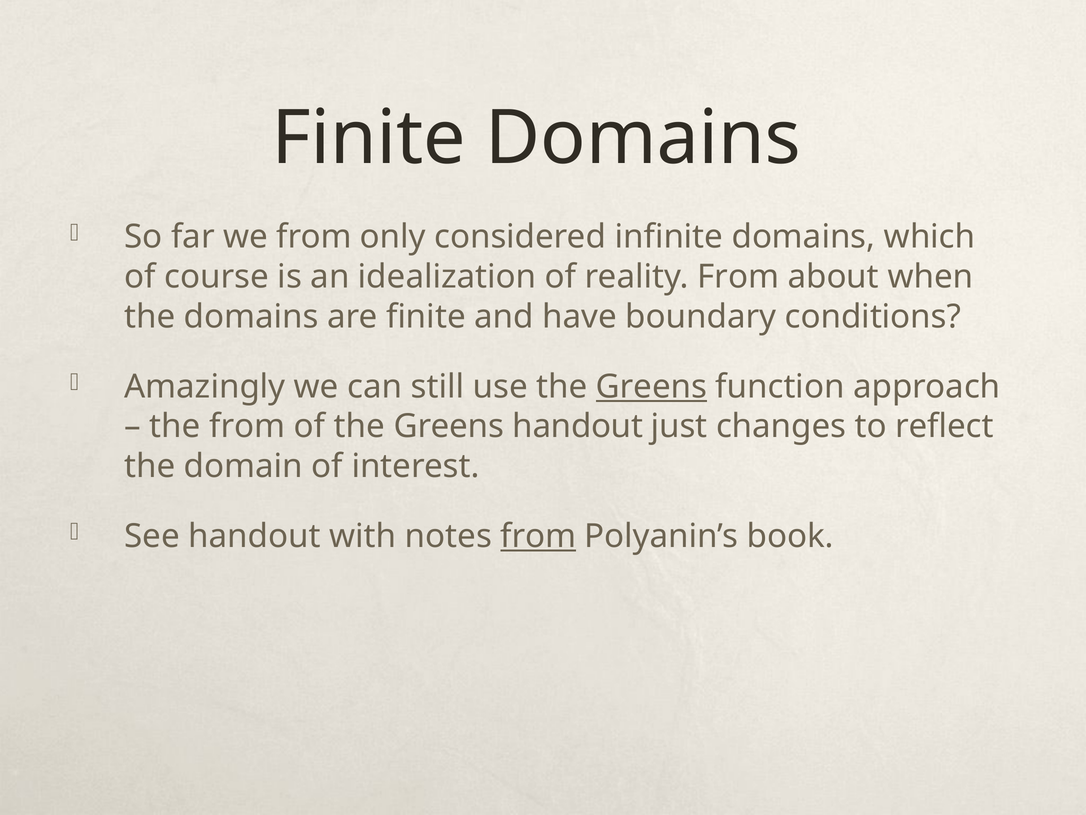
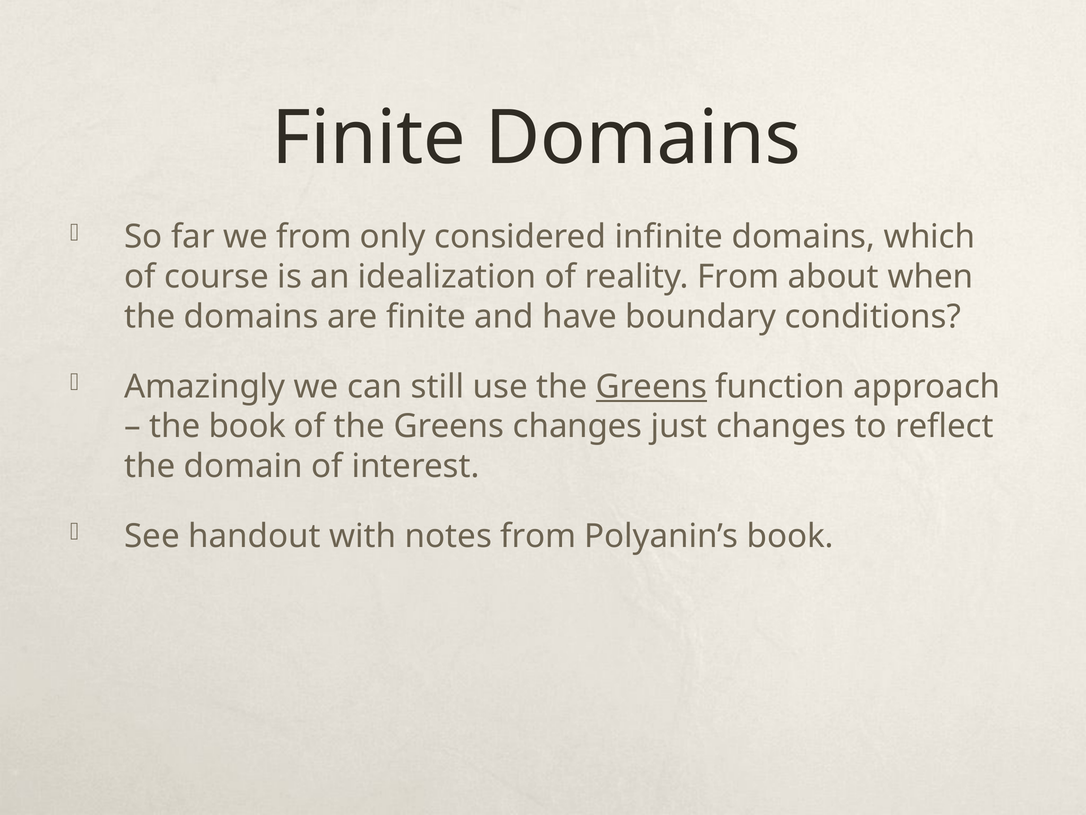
the from: from -> book
Greens handout: handout -> changes
from at (538, 536) underline: present -> none
